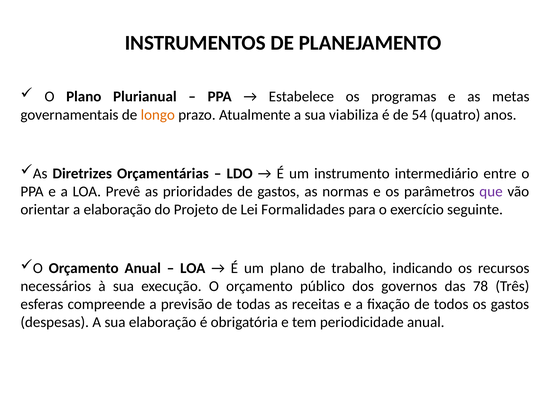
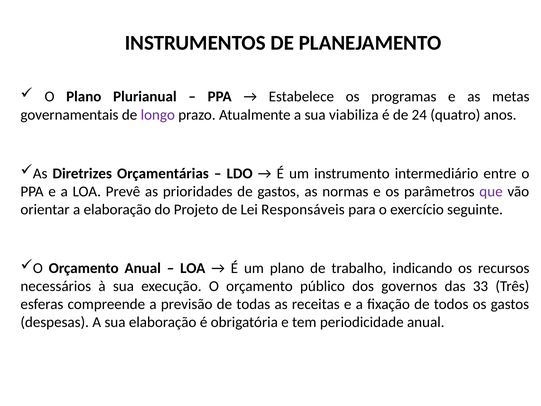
longo colour: orange -> purple
54: 54 -> 24
Formalidades: Formalidades -> Responsáveis
78: 78 -> 33
